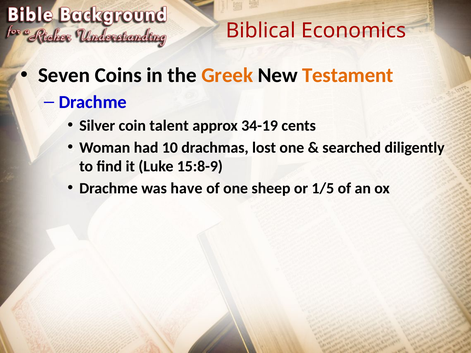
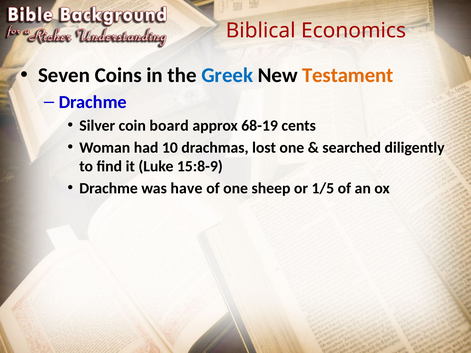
Greek colour: orange -> blue
talent: talent -> board
34-19: 34-19 -> 68-19
